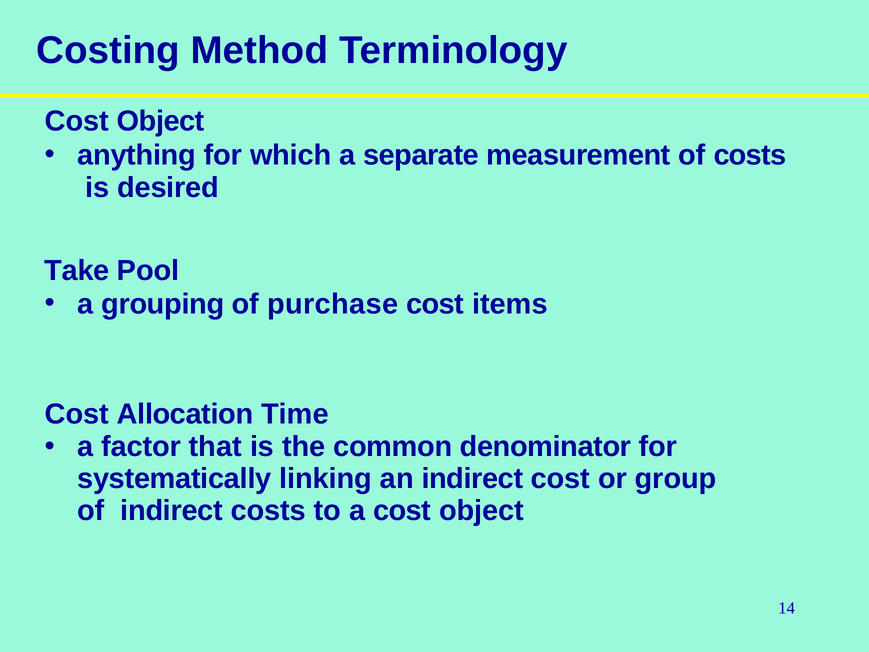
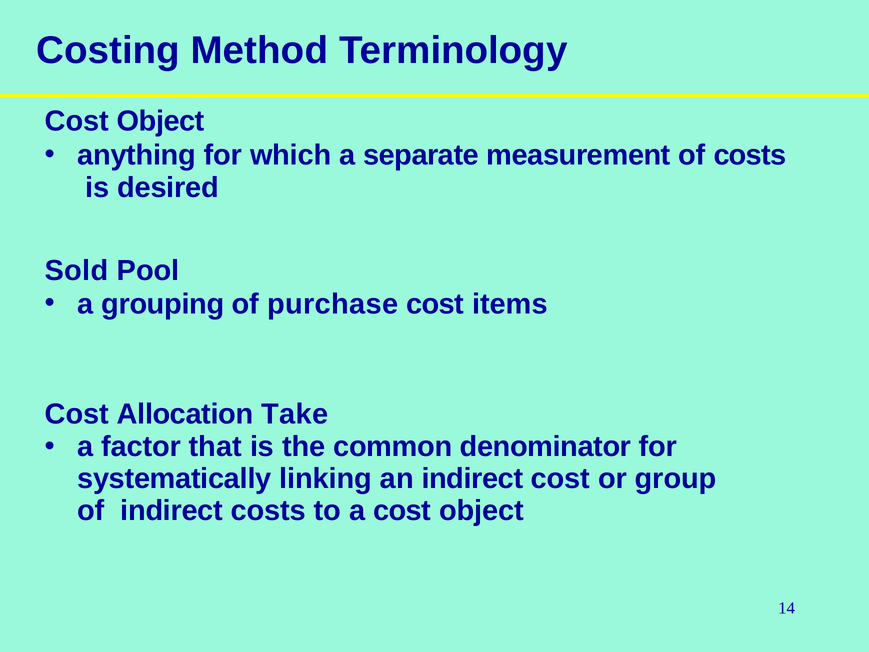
Take: Take -> Sold
Time: Time -> Take
